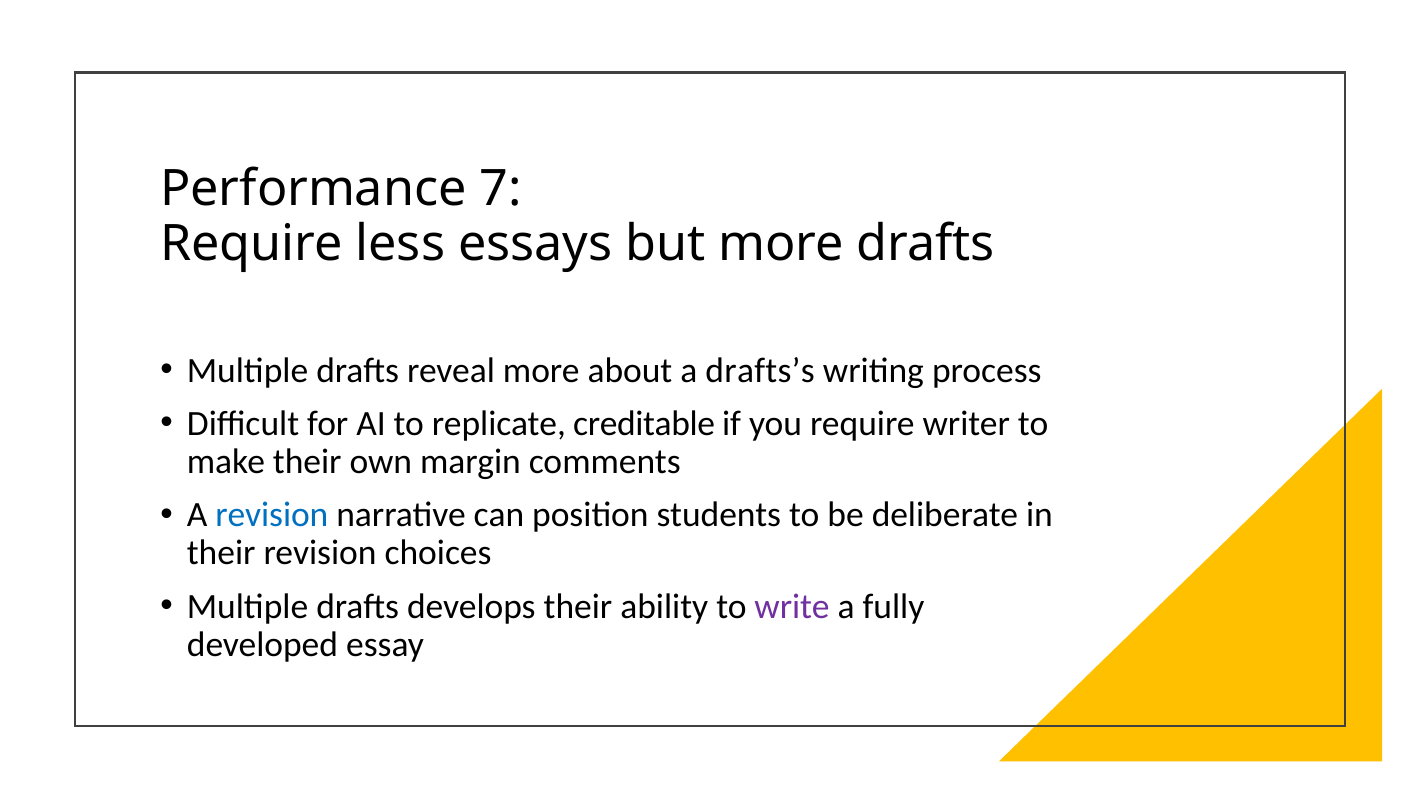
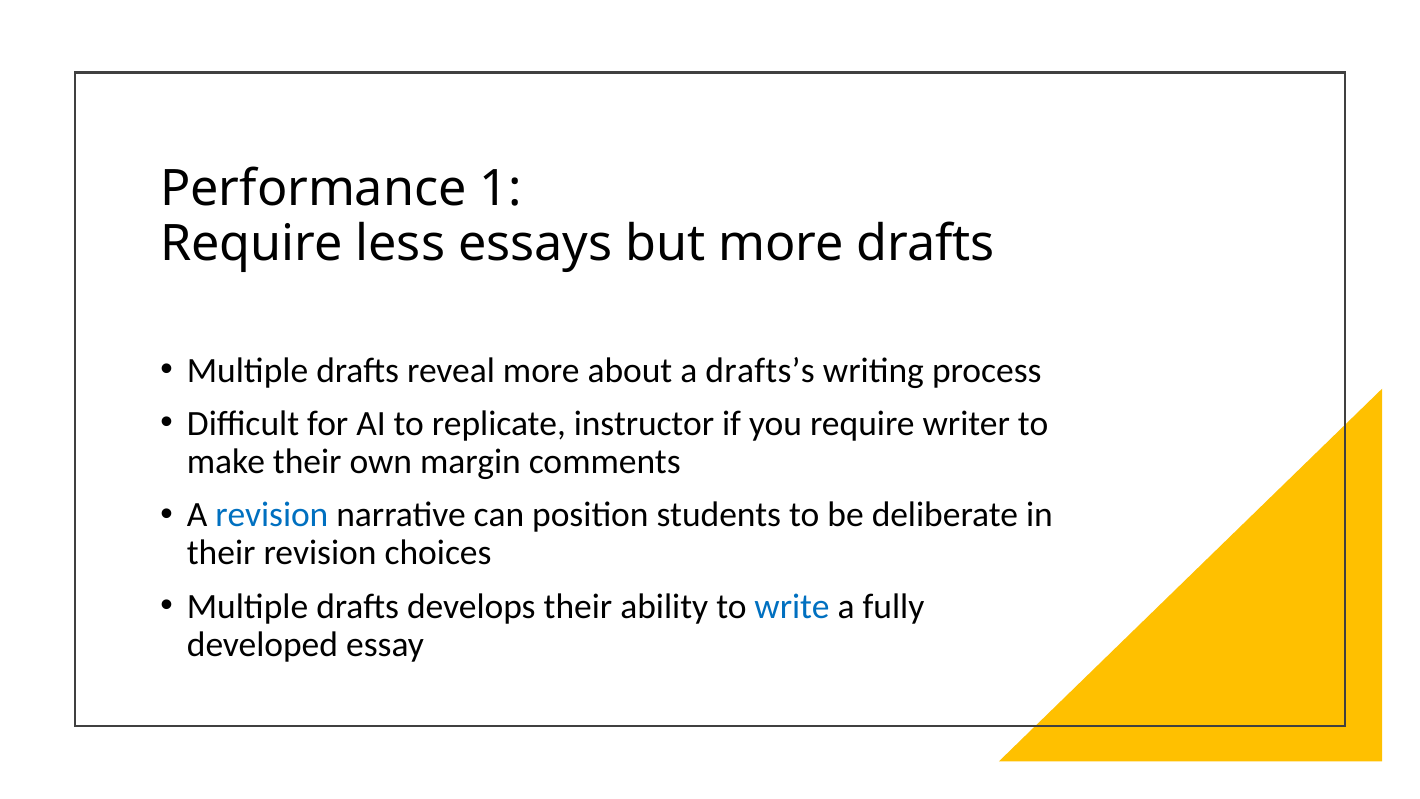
7: 7 -> 1
creditable: creditable -> instructor
write colour: purple -> blue
